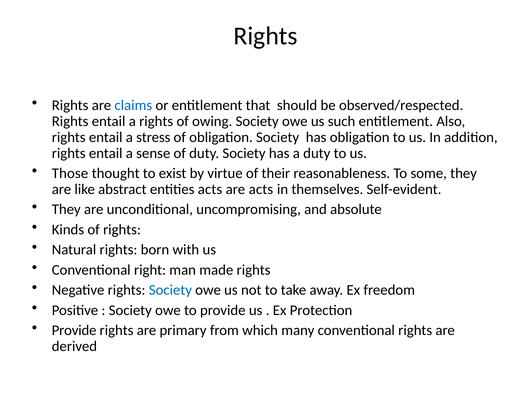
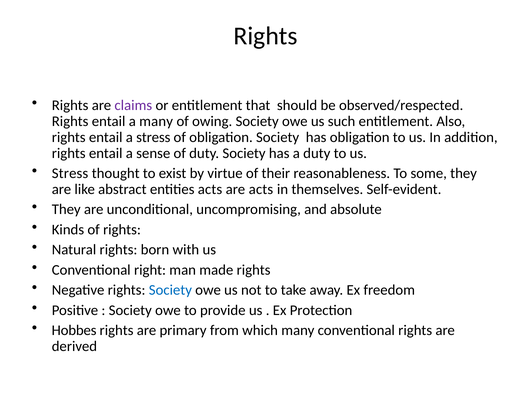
claims colour: blue -> purple
a rights: rights -> many
Those at (70, 173): Those -> Stress
Provide at (74, 331): Provide -> Hobbes
